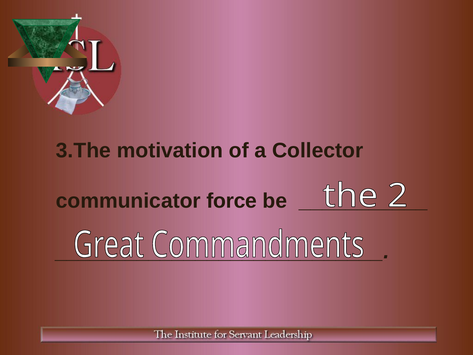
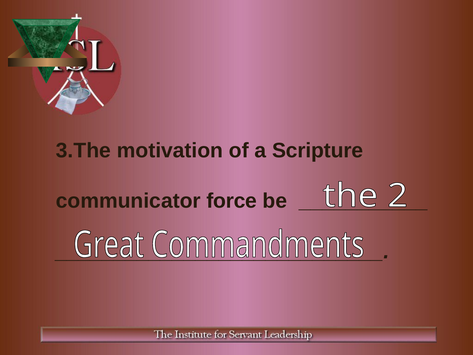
Collector: Collector -> Scripture
